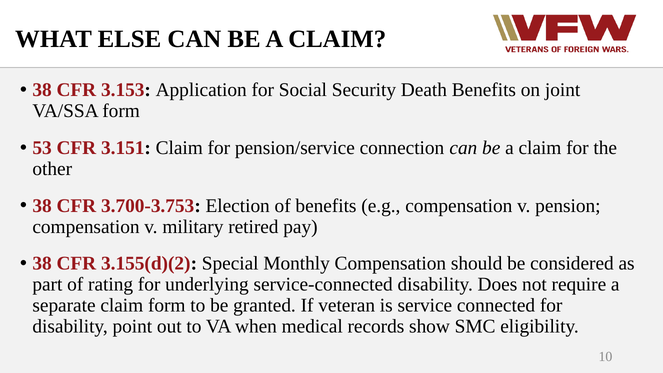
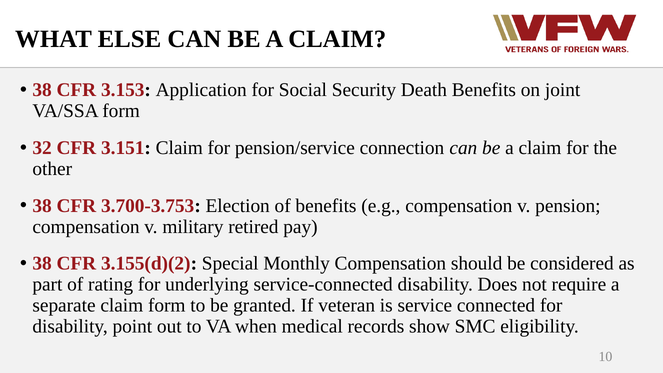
53: 53 -> 32
